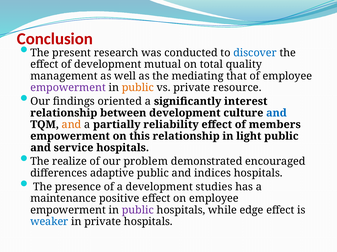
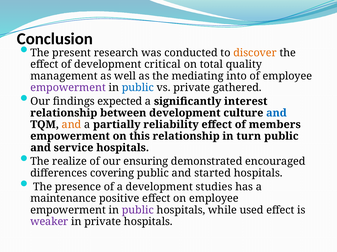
Conclusion colour: red -> black
discover colour: blue -> orange
mutual: mutual -> critical
that: that -> into
public at (138, 88) colour: orange -> blue
resource: resource -> gathered
oriented: oriented -> expected
light: light -> turn
problem: problem -> ensuring
adaptive: adaptive -> covering
indices: indices -> started
edge: edge -> used
weaker colour: blue -> purple
